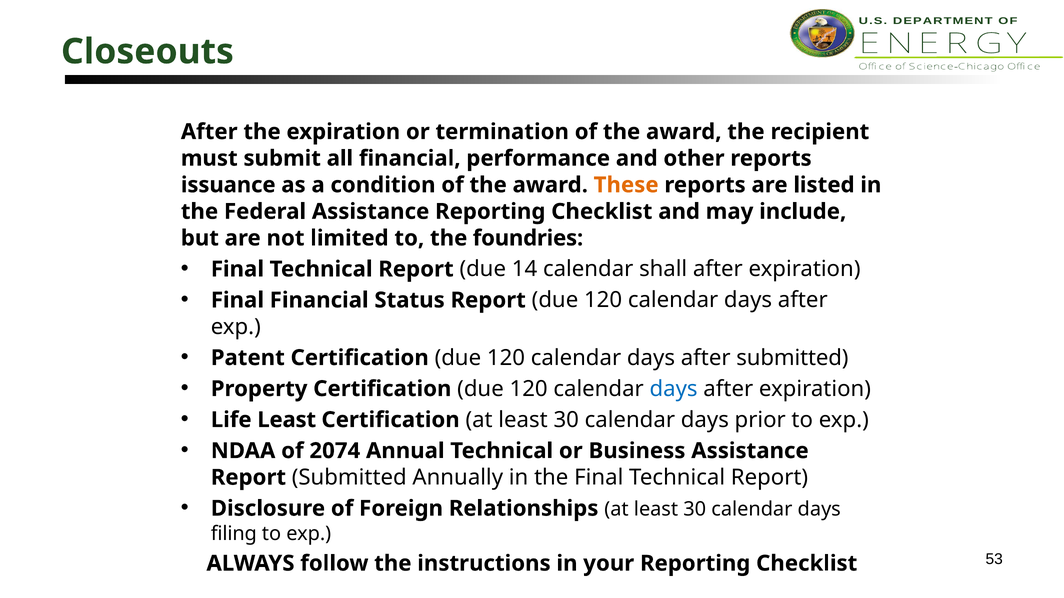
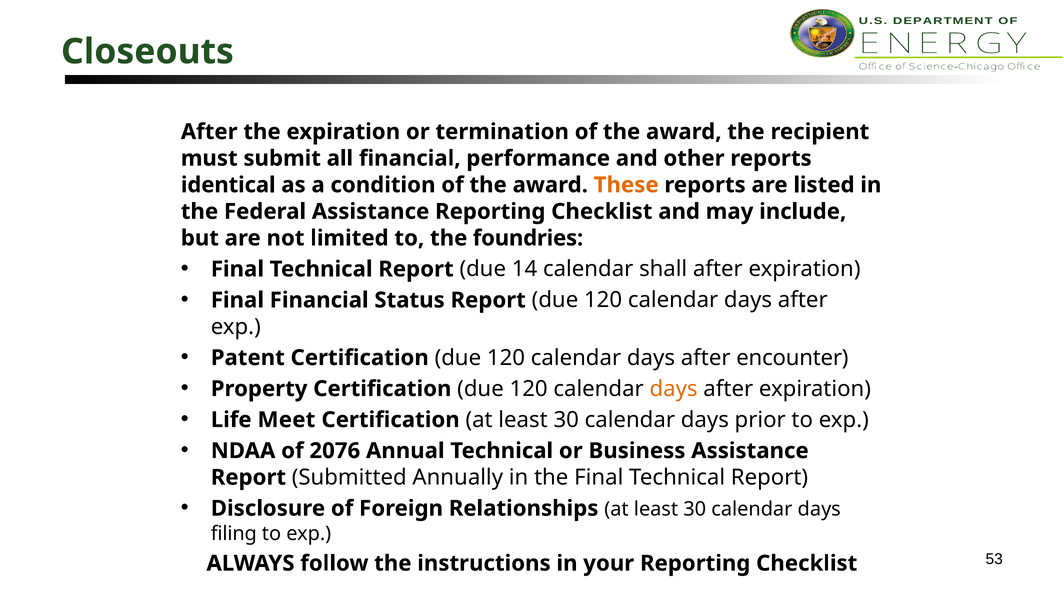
issuance: issuance -> identical
after submitted: submitted -> encounter
days at (674, 389) colour: blue -> orange
Life Least: Least -> Meet
2074: 2074 -> 2076
